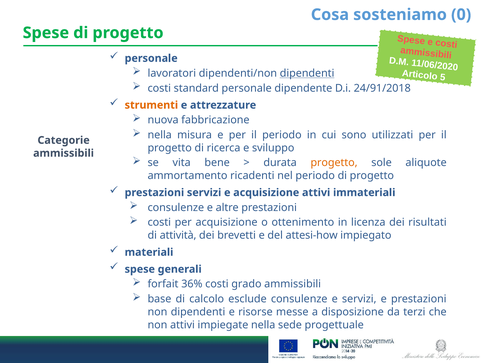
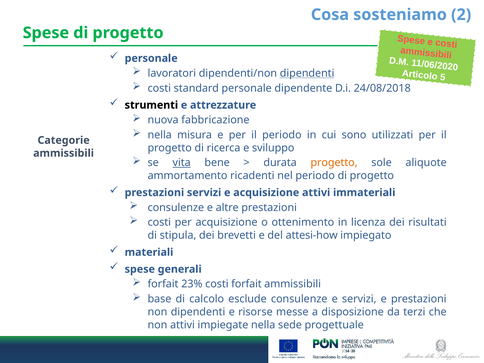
0: 0 -> 2
24/91/2018: 24/91/2018 -> 24/08/2018
strumenti colour: orange -> black
vita underline: none -> present
attività: attività -> stipula
36%: 36% -> 23%
costi grado: grado -> forfait
